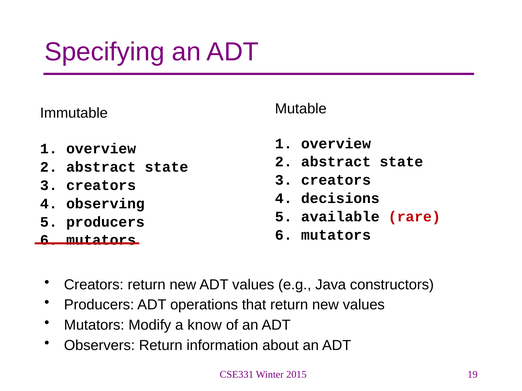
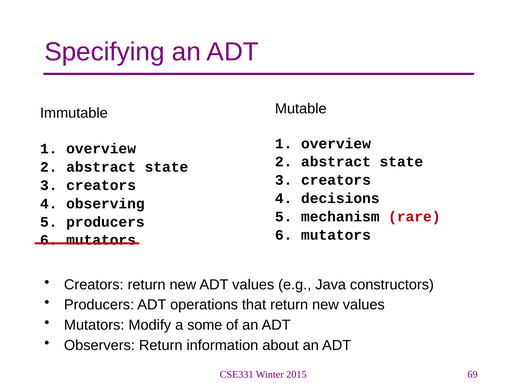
available: available -> mechanism
know: know -> some
19: 19 -> 69
